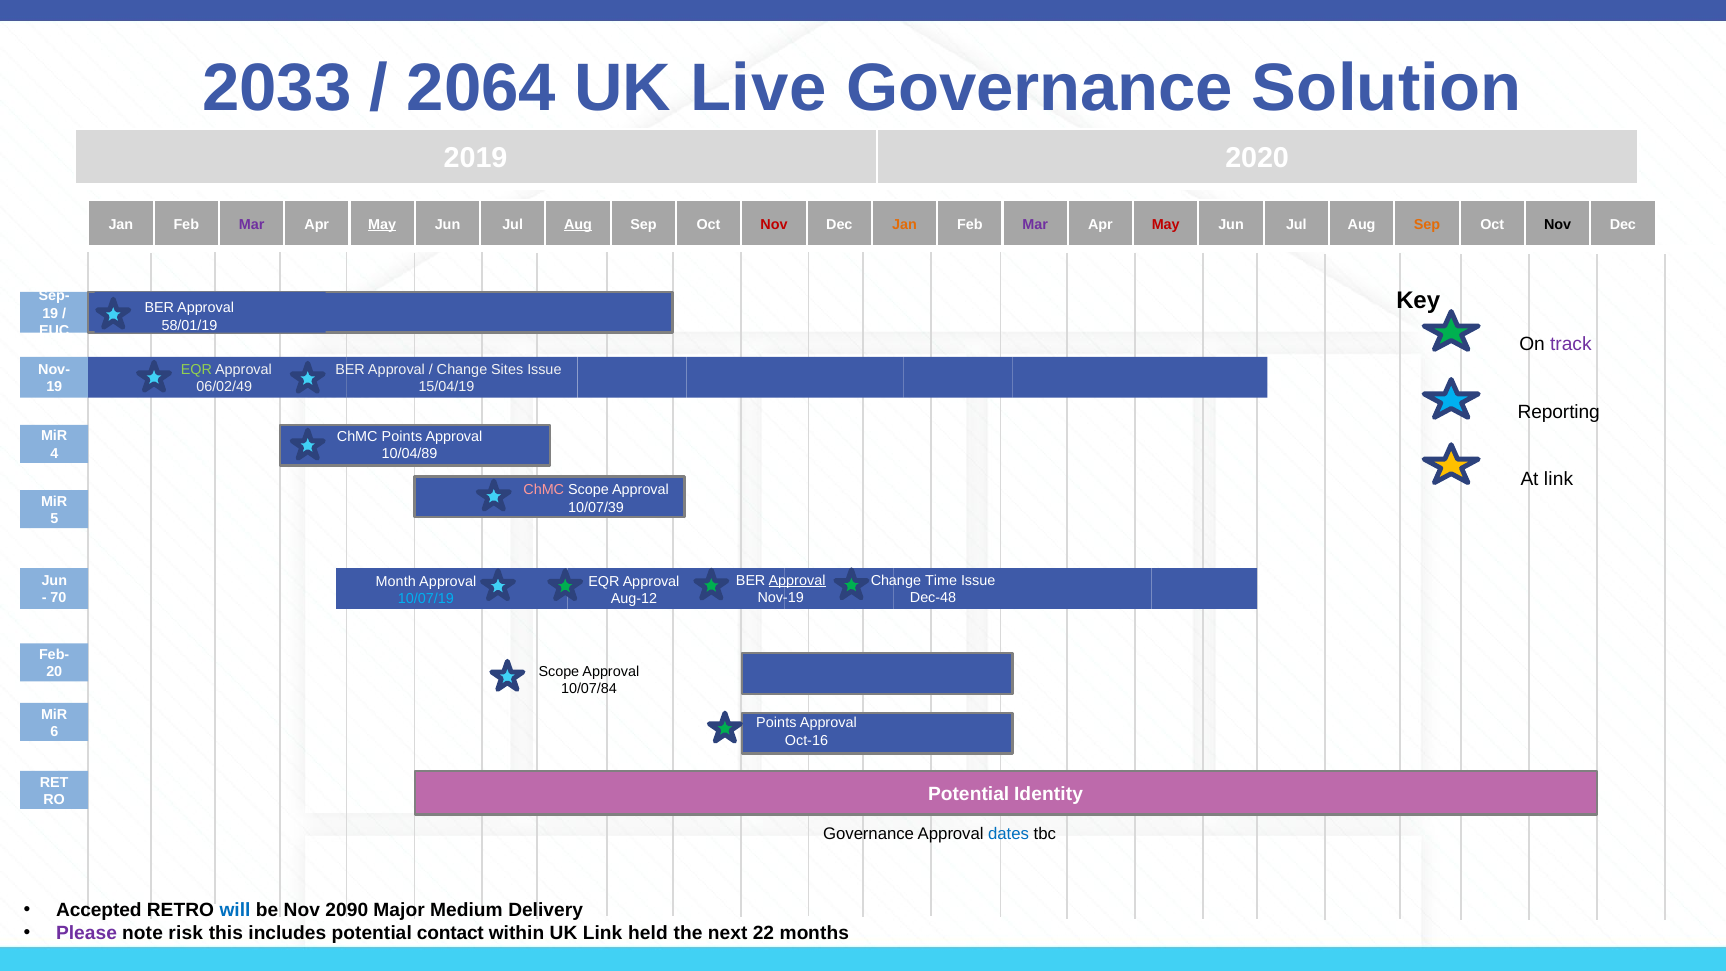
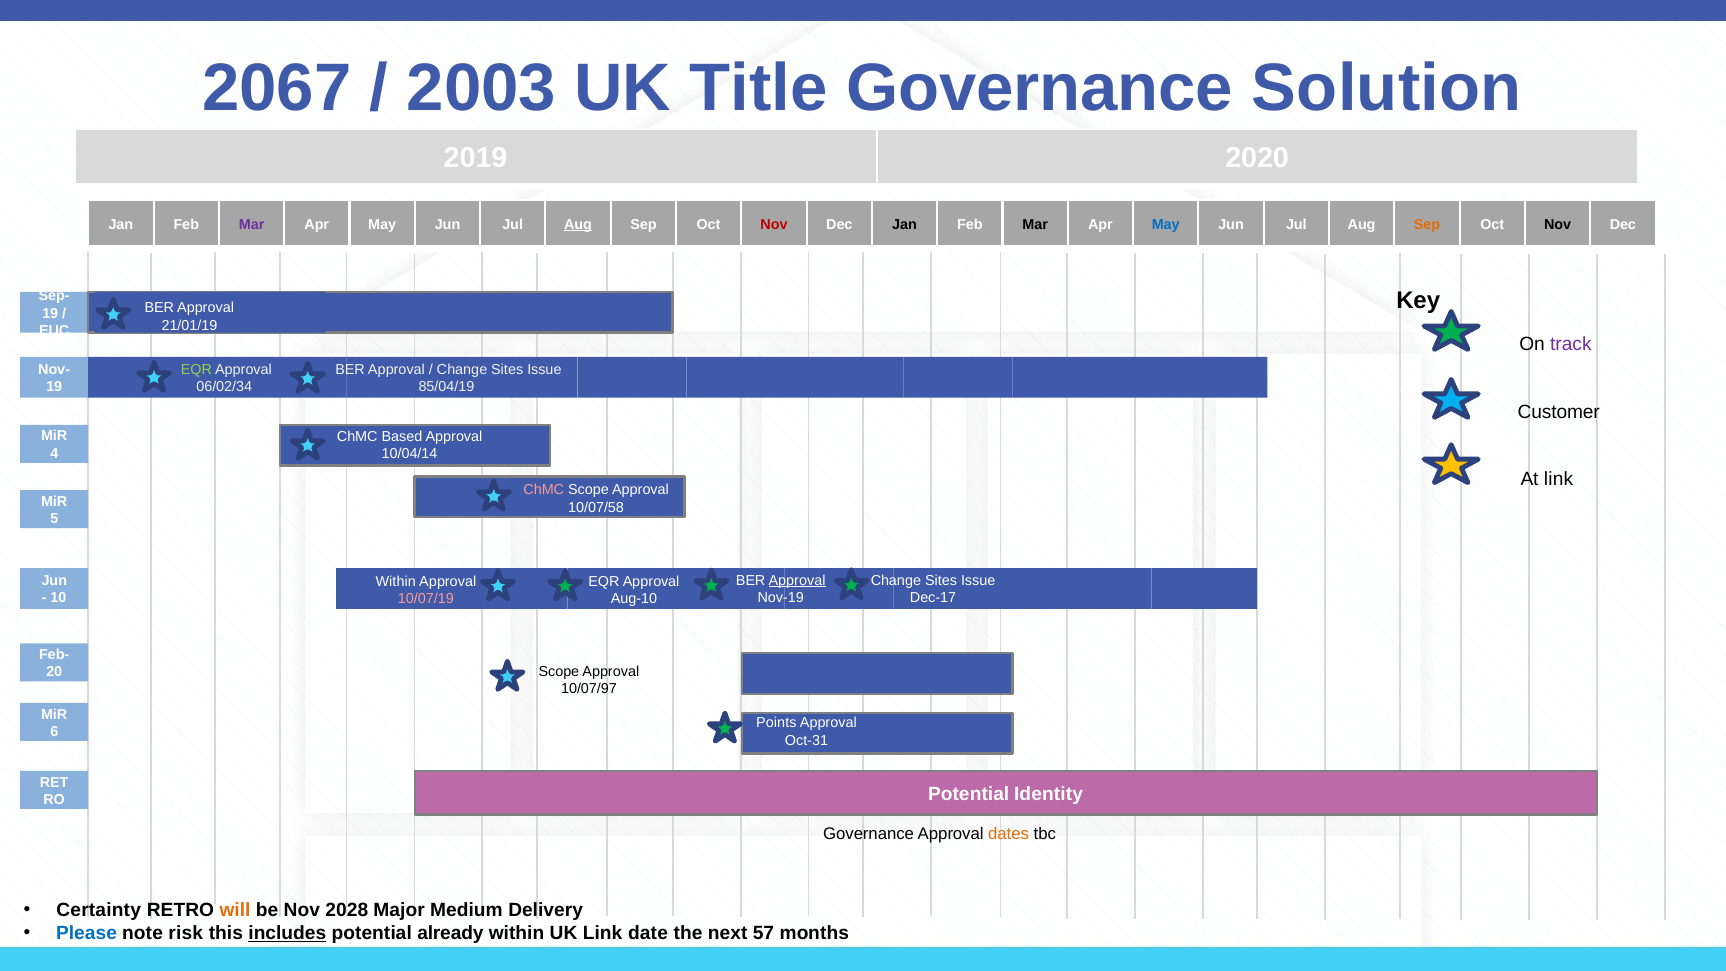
2033: 2033 -> 2067
2064: 2064 -> 2003
Live: Live -> Title
May at (382, 224) underline: present -> none
Jan at (905, 224) colour: orange -> black
Mar at (1035, 224) colour: purple -> black
May at (1166, 224) colour: red -> blue
58/01/19: 58/01/19 -> 21/01/19
06/02/49: 06/02/49 -> 06/02/34
15/04/19: 15/04/19 -> 85/04/19
Reporting: Reporting -> Customer
ChMC Points: Points -> Based
10/04/89: 10/04/89 -> 10/04/14
10/07/39: 10/07/39 -> 10/07/58
Time at (941, 581): Time -> Sites
Month at (396, 581): Month -> Within
Dec-48: Dec-48 -> Dec-17
70: 70 -> 10
10/07/19 colour: light blue -> pink
Aug-12: Aug-12 -> Aug-10
10/07/84: 10/07/84 -> 10/07/97
Oct-16: Oct-16 -> Oct-31
dates colour: blue -> orange
Accepted: Accepted -> Certainty
will colour: blue -> orange
2090: 2090 -> 2028
Please colour: purple -> blue
includes underline: none -> present
contact: contact -> already
held: held -> date
22: 22 -> 57
